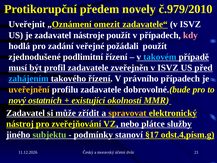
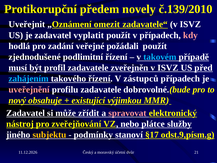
č.979/2010: č.979/2010 -> č.139/2010
nástroje: nástroje -> vyplatit
právního: právního -> zástupců
uveřejnění colour: yellow -> pink
ostatních: ostatních -> obsahuje
okolností: okolností -> výjimkou
spravovat colour: yellow -> pink
subjektu colour: light green -> yellow
odst.4,písm.g: odst.4,písm.g -> odst.9,písm.g
